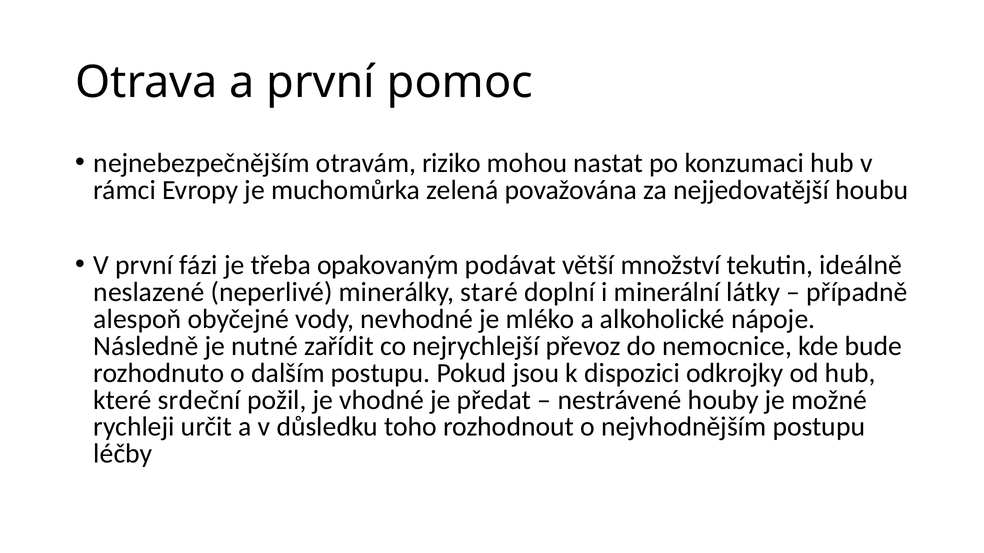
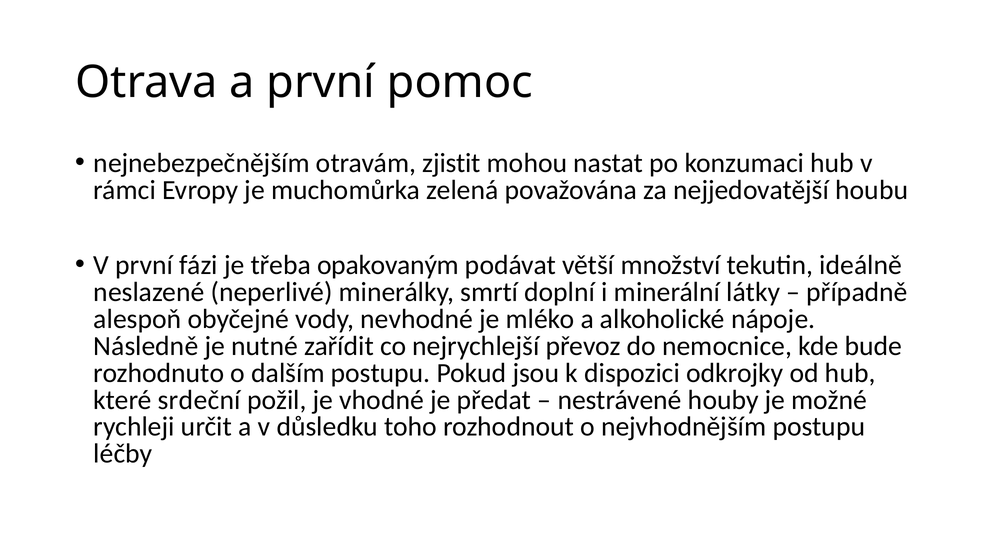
riziko: riziko -> zjistit
staré: staré -> smrtí
